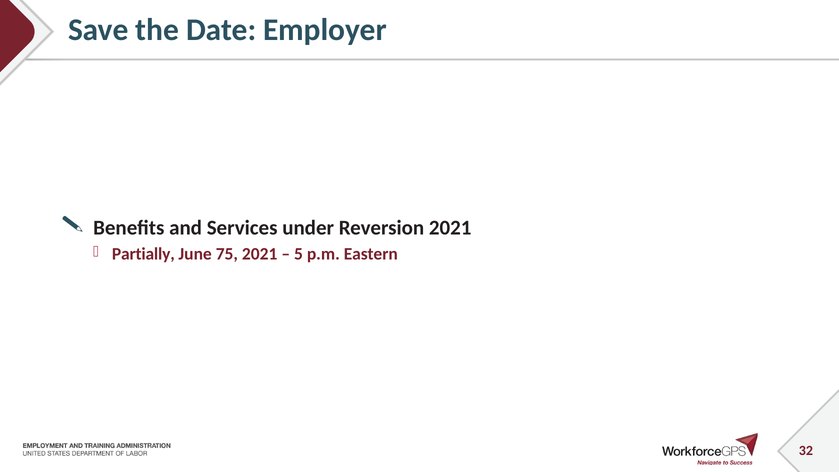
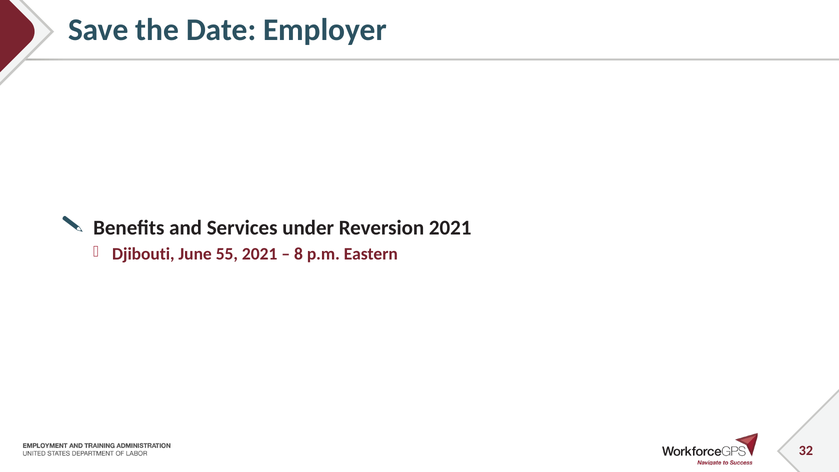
Partially: Partially -> Djibouti
75: 75 -> 55
5: 5 -> 8
